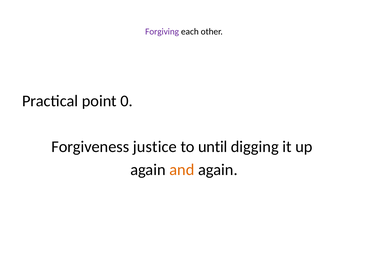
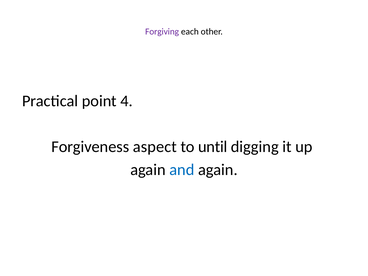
0: 0 -> 4
justice: justice -> aspect
and colour: orange -> blue
